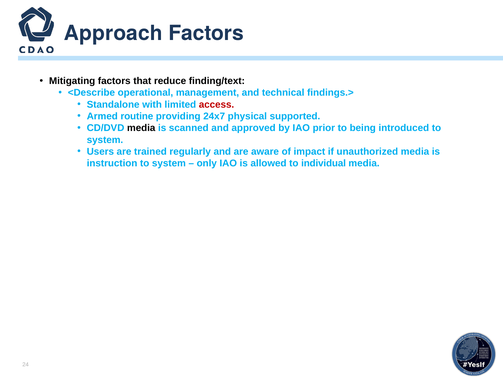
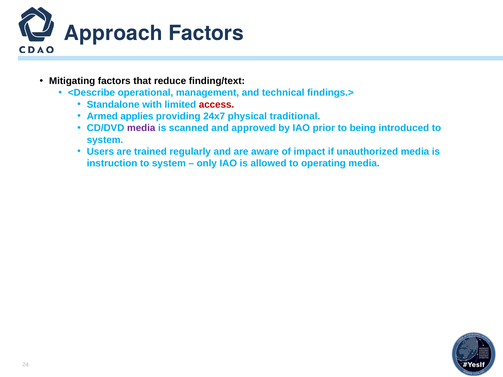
routine: routine -> applies
supported: supported -> traditional
media at (141, 128) colour: black -> purple
individual: individual -> operating
